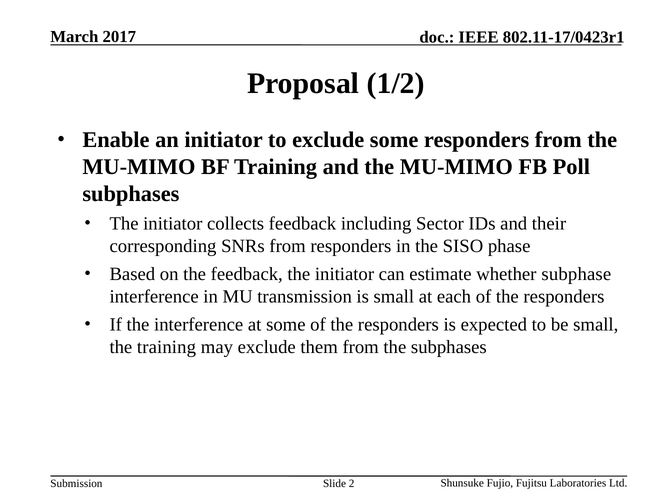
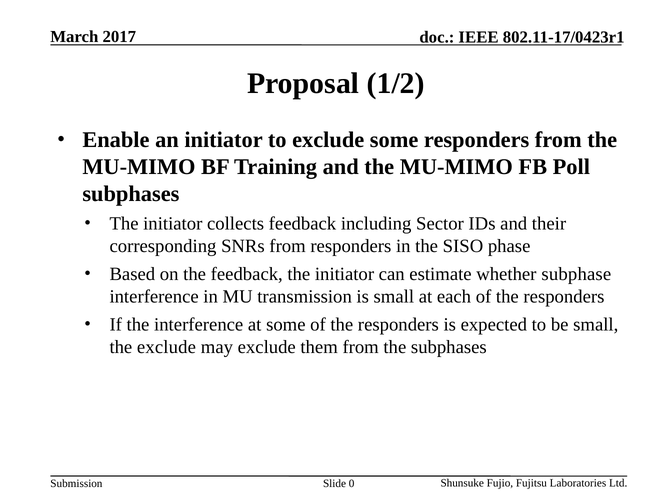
the training: training -> exclude
2: 2 -> 0
